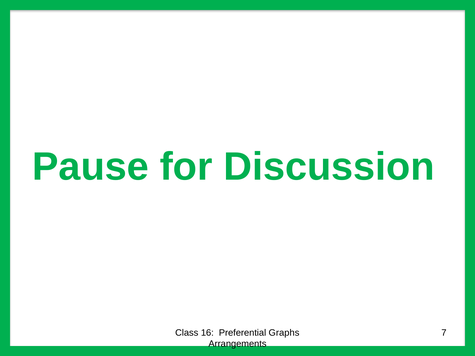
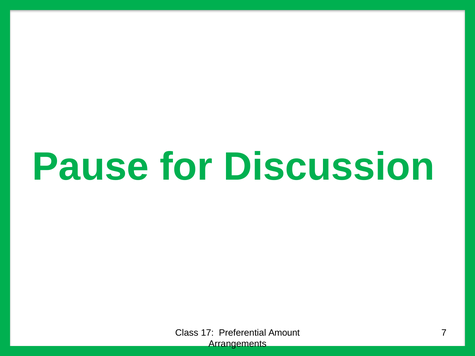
16: 16 -> 17
Graphs: Graphs -> Amount
